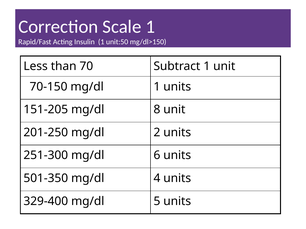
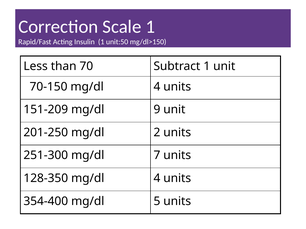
70-150 mg/dl 1: 1 -> 4
151-205: 151-205 -> 151-209
8: 8 -> 9
6: 6 -> 7
501-350: 501-350 -> 128-350
329-400: 329-400 -> 354-400
